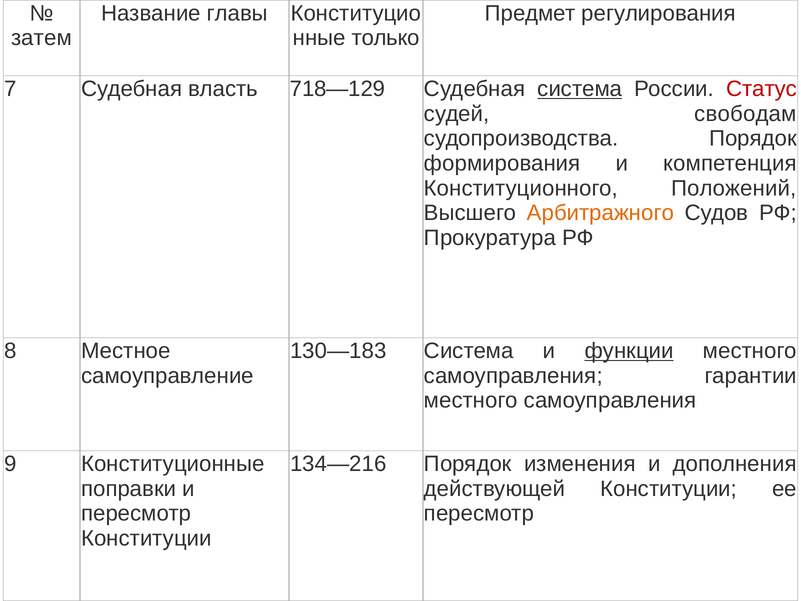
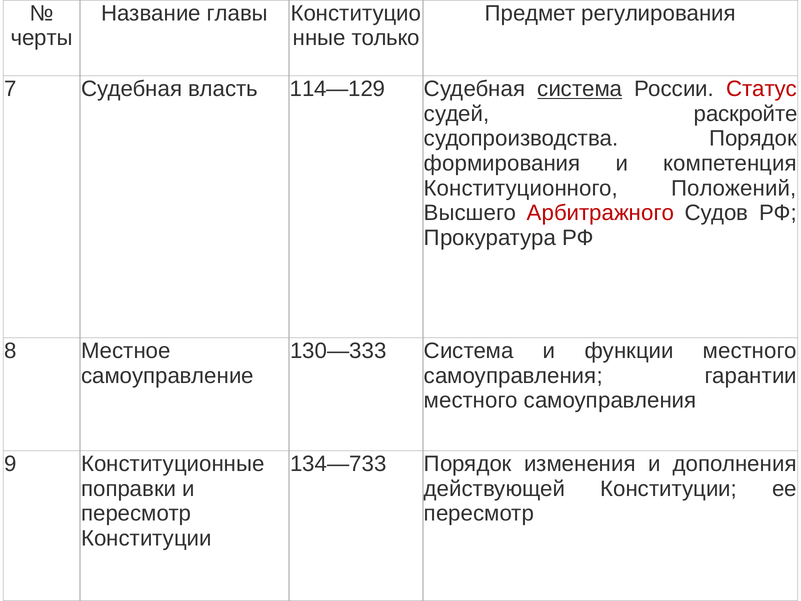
затем: затем -> черты
718—129: 718—129 -> 114—129
свободам: свободам -> раскройте
Арбитражного colour: orange -> red
130—183: 130—183 -> 130—333
функции underline: present -> none
134—216: 134—216 -> 134—733
